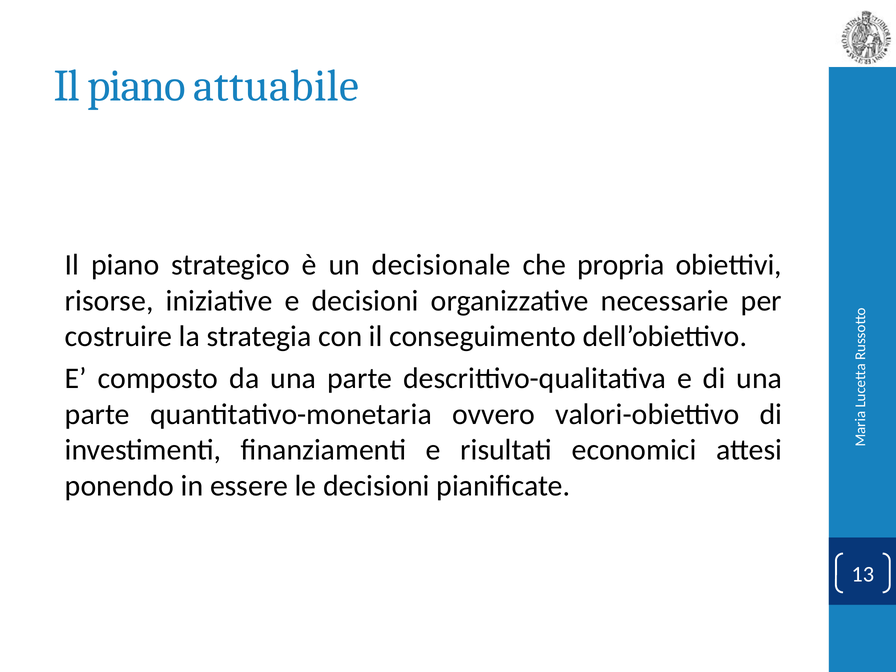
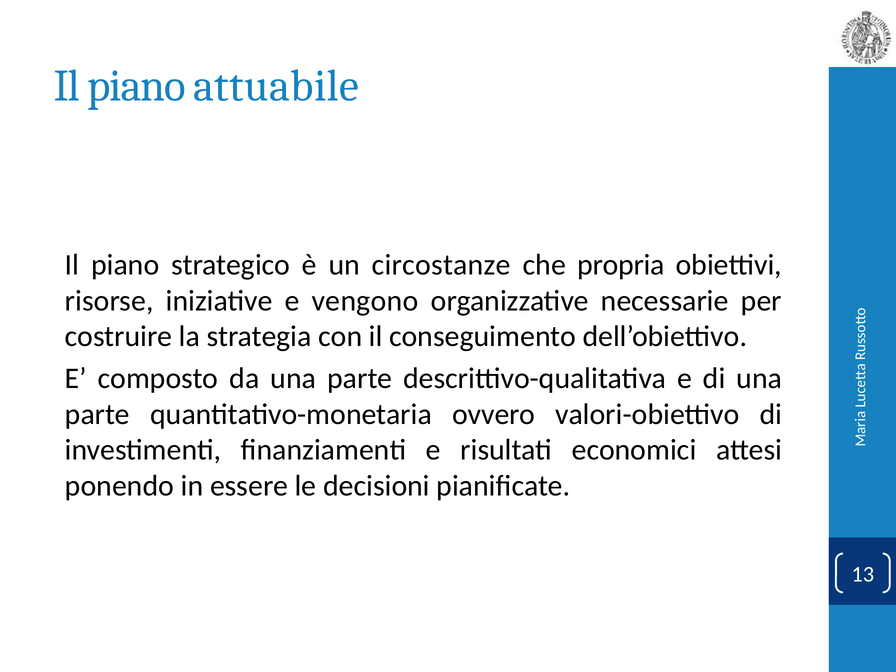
decisionale: decisionale -> circostanze
e decisioni: decisioni -> vengono
